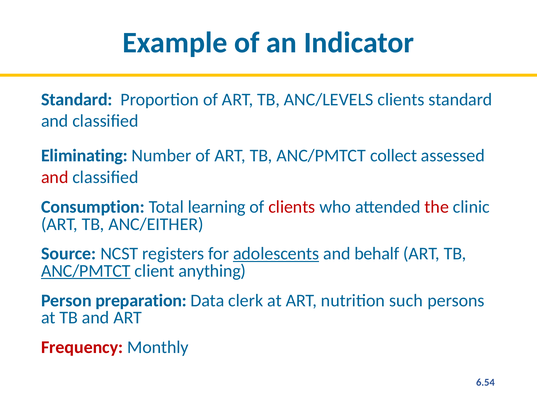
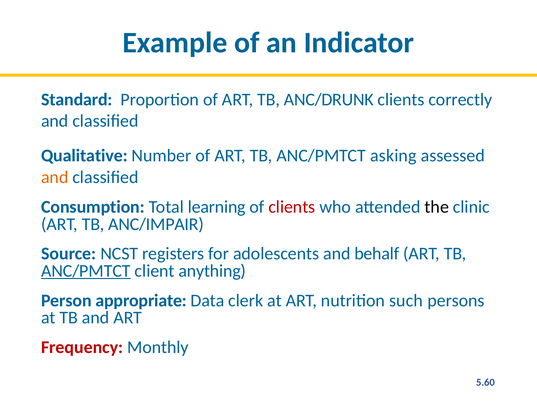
ANC/LEVELS: ANC/LEVELS -> ANC/DRUNK
clients standard: standard -> correctly
Eliminating: Eliminating -> Qualitative
collect: collect -> asking
and at (55, 178) colour: red -> orange
the colour: red -> black
ANC/EITHER: ANC/EITHER -> ANC/IMPAIR
adolescents underline: present -> none
preparation: preparation -> appropriate
6.54: 6.54 -> 5.60
